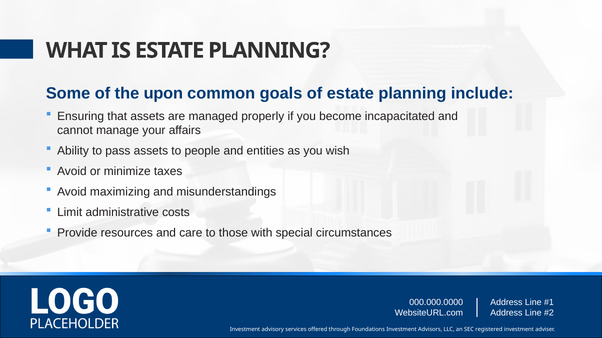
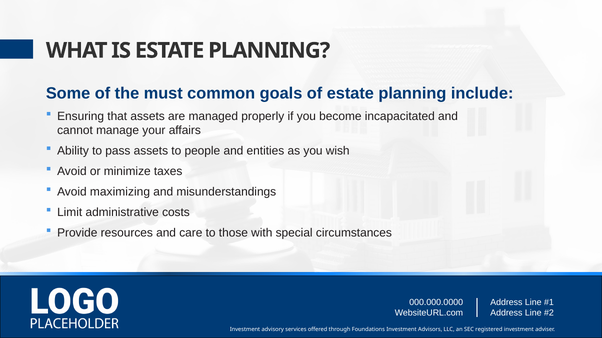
upon: upon -> must
